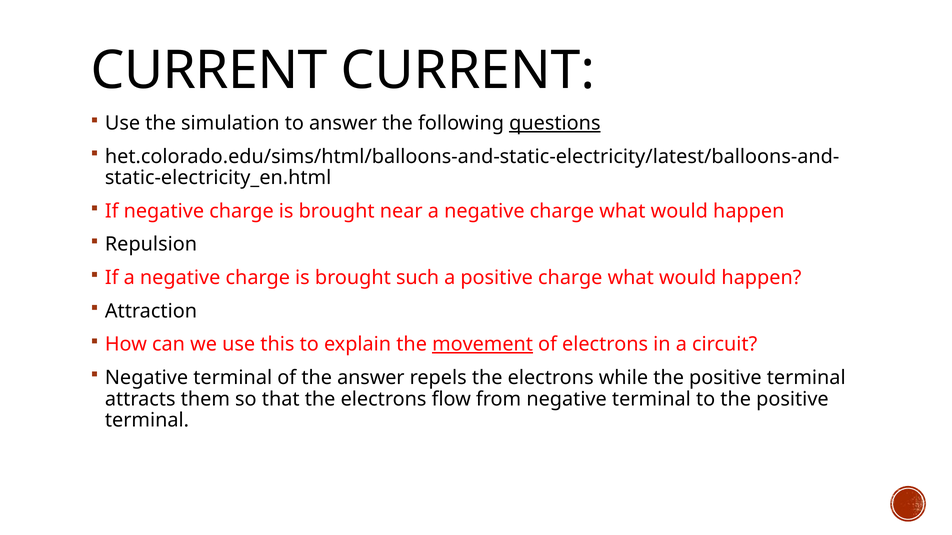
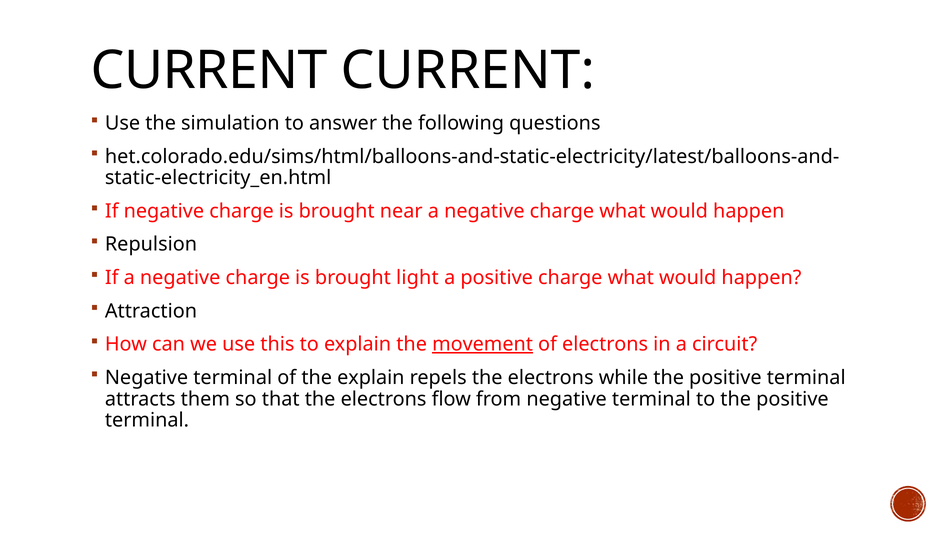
questions underline: present -> none
such: such -> light
the answer: answer -> explain
